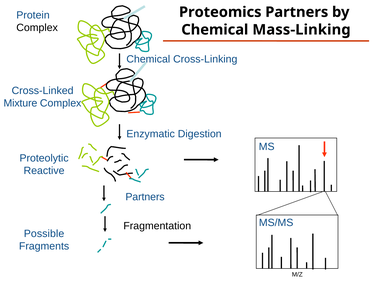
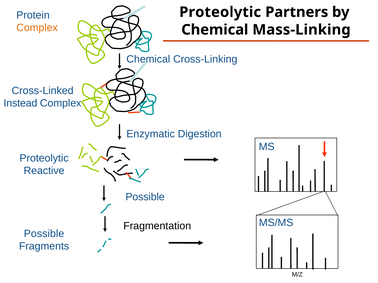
Proteomics at (220, 12): Proteomics -> Proteolytic
Complex at (37, 28) colour: black -> orange
Mixture: Mixture -> Instead
Partners at (145, 197): Partners -> Possible
